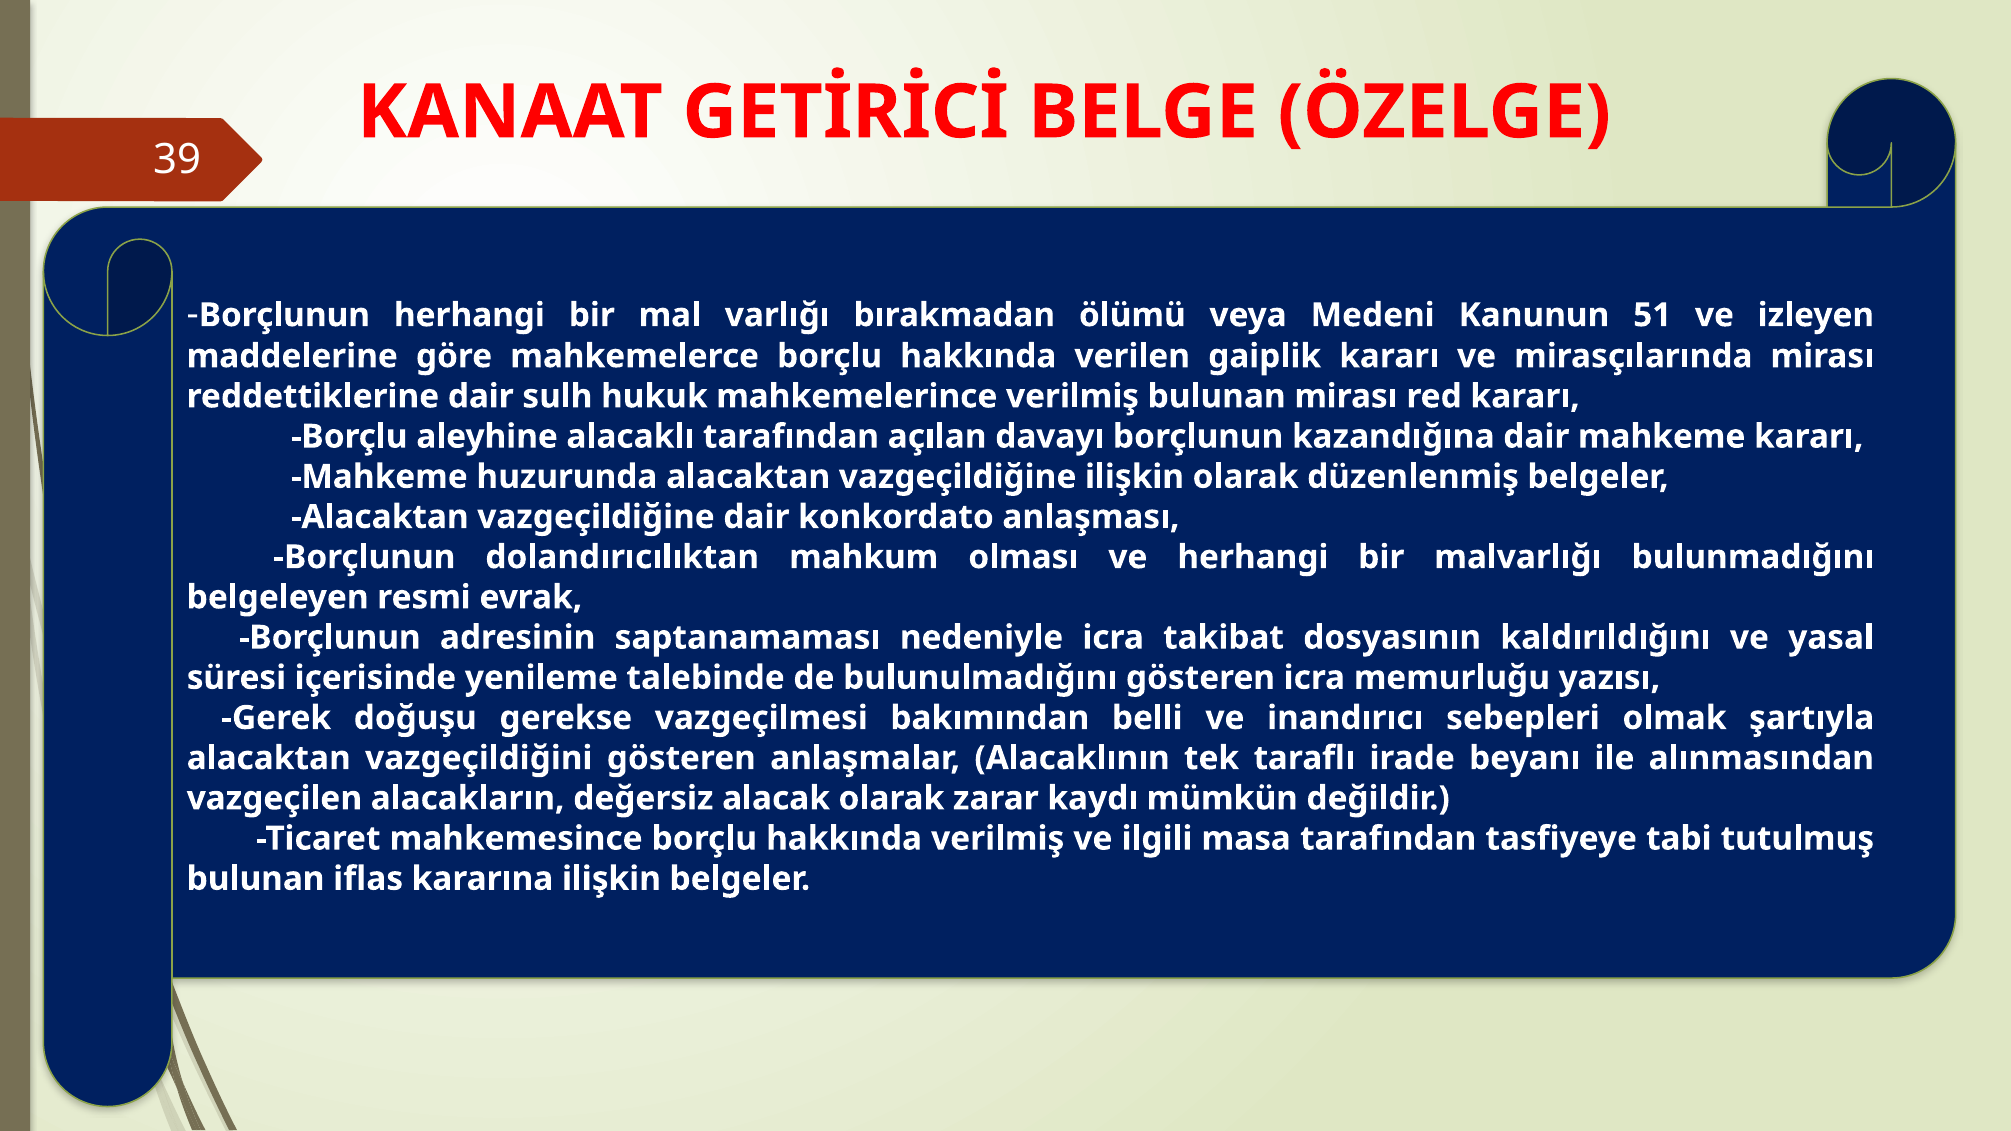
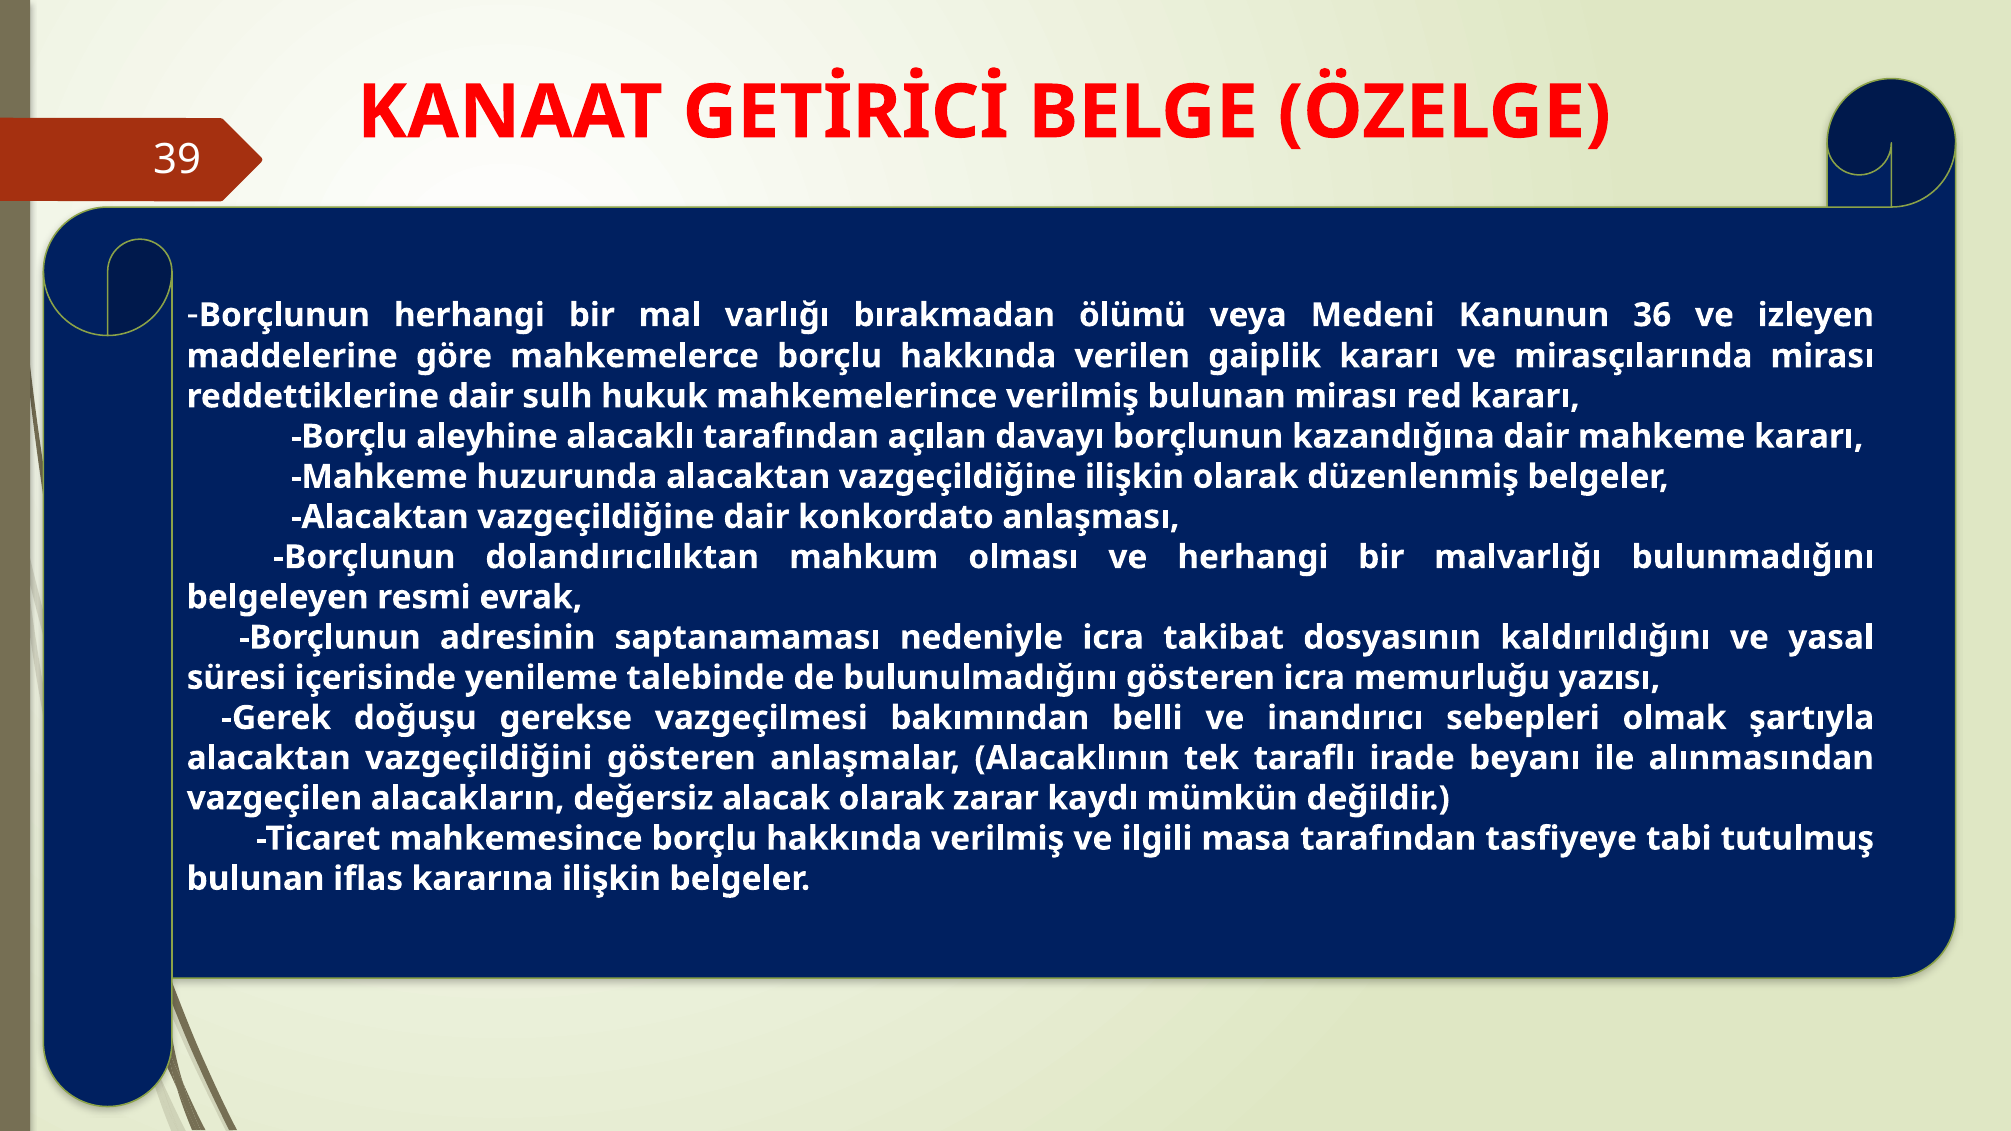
51: 51 -> 36
